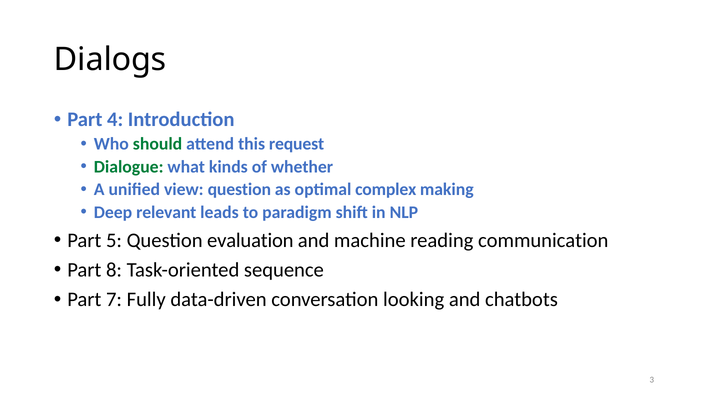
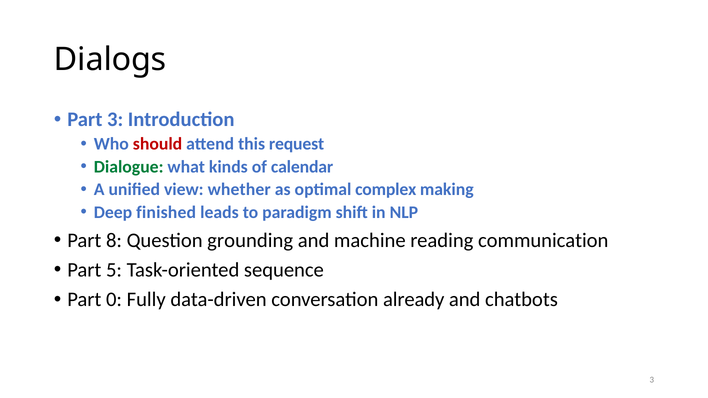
Part 4: 4 -> 3
should colour: green -> red
whether: whether -> calendar
view question: question -> whether
relevant: relevant -> finished
5: 5 -> 8
evaluation: evaluation -> grounding
8: 8 -> 5
7: 7 -> 0
looking: looking -> already
